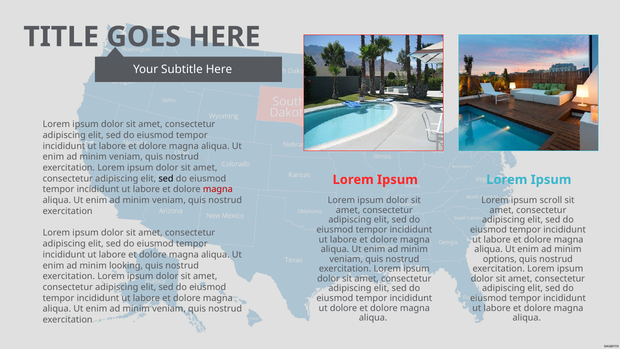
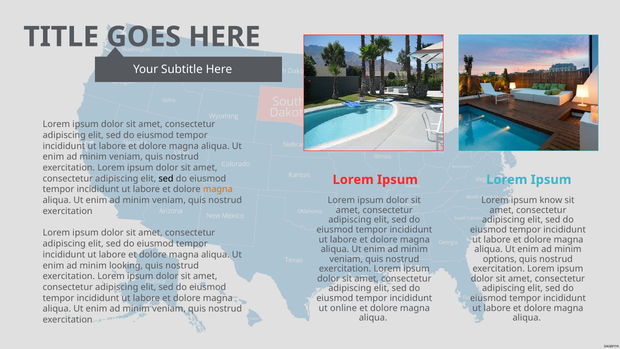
magna at (218, 189) colour: red -> orange
scroll: scroll -> know
ut dolore: dolore -> online
